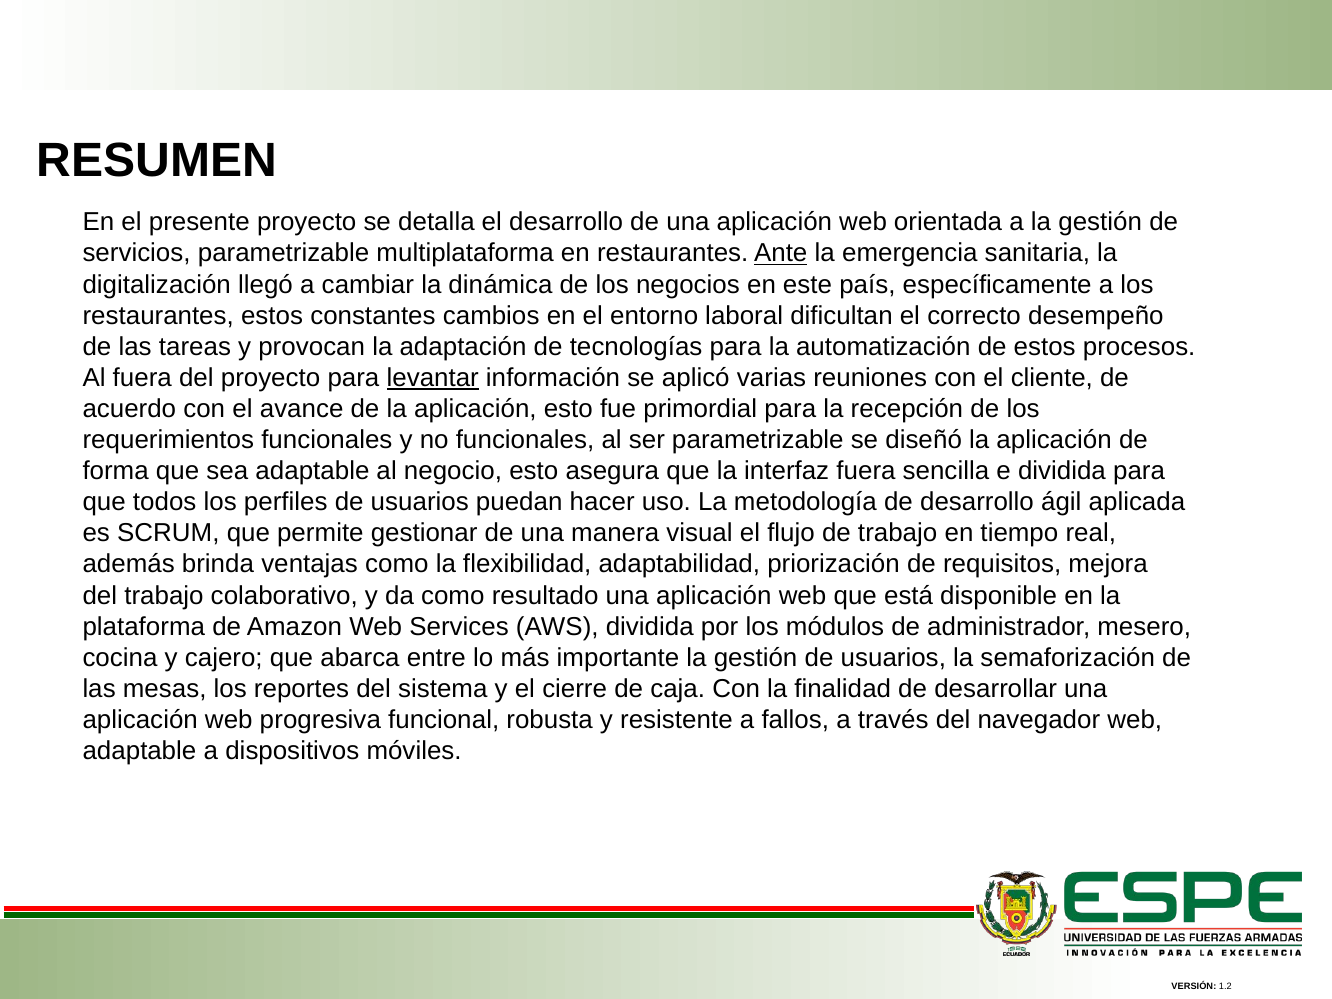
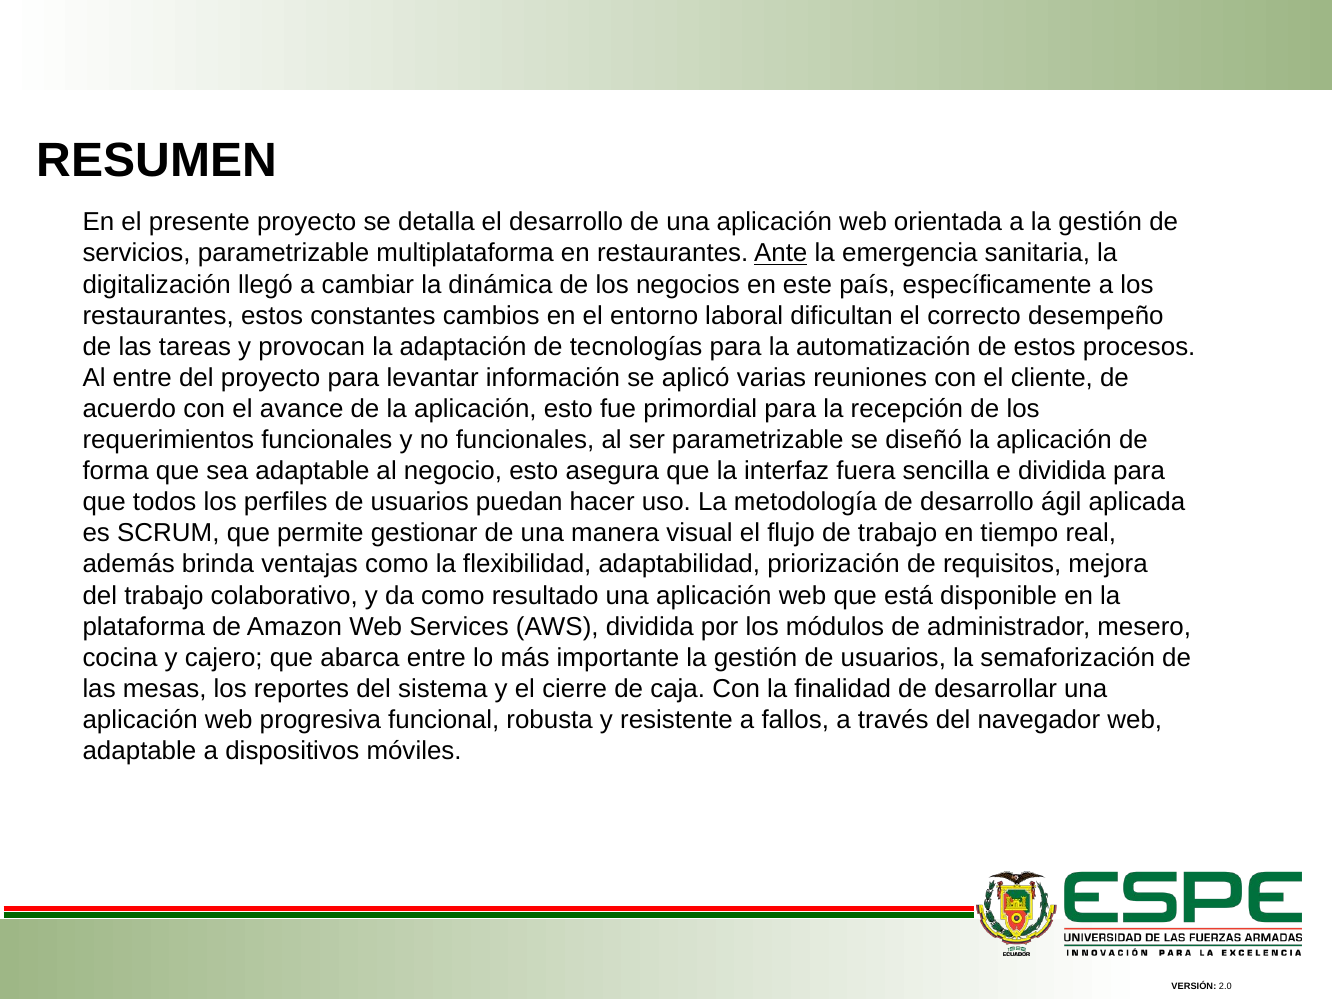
Al fuera: fuera -> entre
levantar underline: present -> none
1.2: 1.2 -> 2.0
